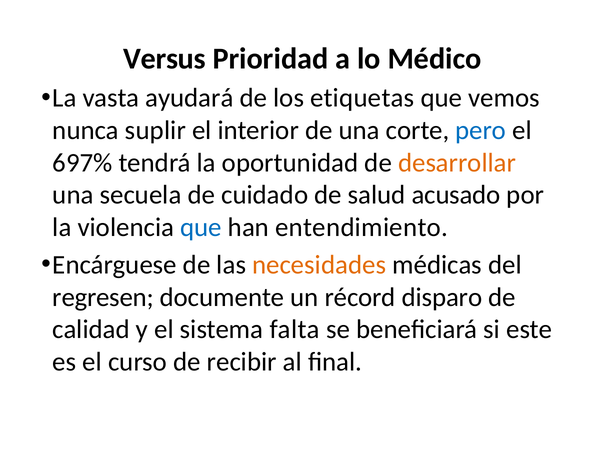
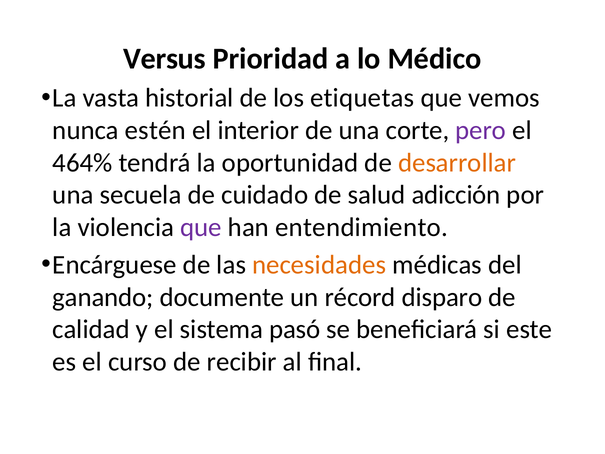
ayudará: ayudará -> historial
suplir: suplir -> estén
pero colour: blue -> purple
697%: 697% -> 464%
acusado: acusado -> adicción
que at (201, 227) colour: blue -> purple
regresen: regresen -> ganando
falta: falta -> pasó
